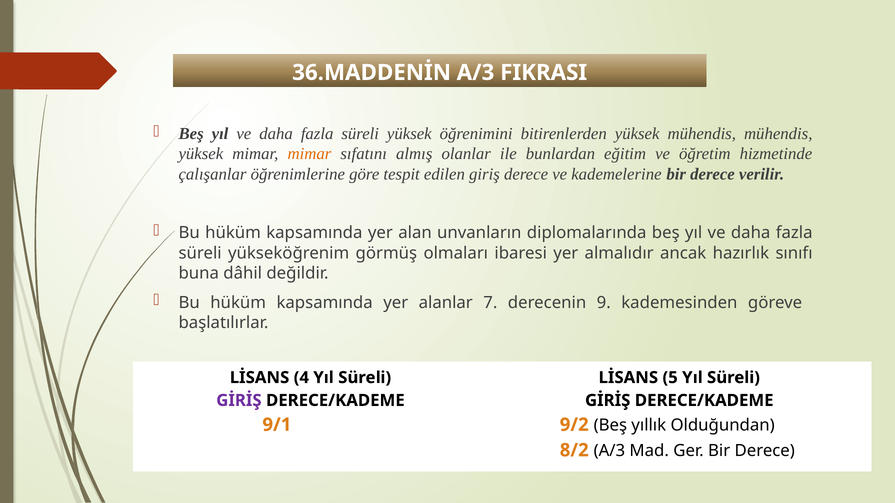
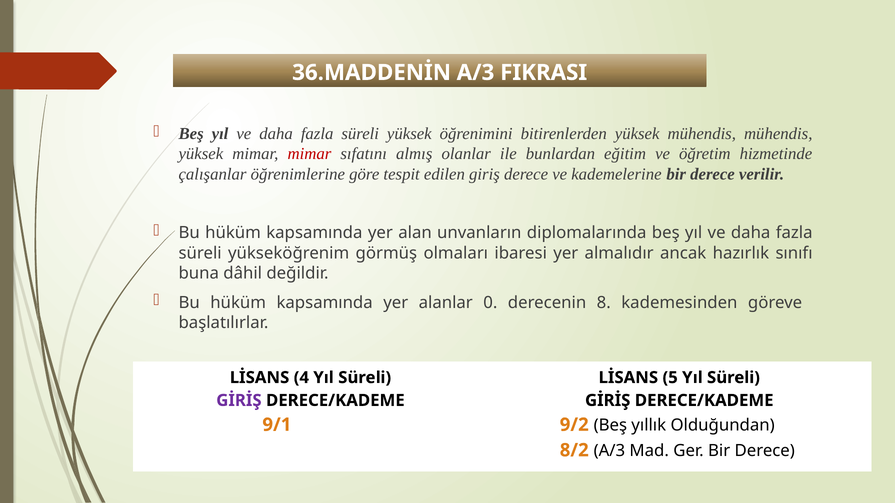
mimar at (309, 154) colour: orange -> red
7: 7 -> 0
9: 9 -> 8
